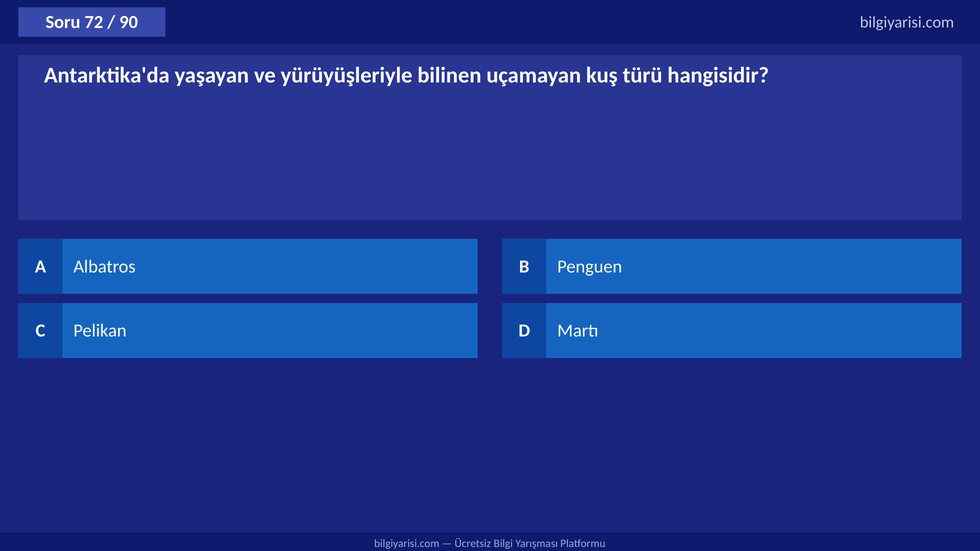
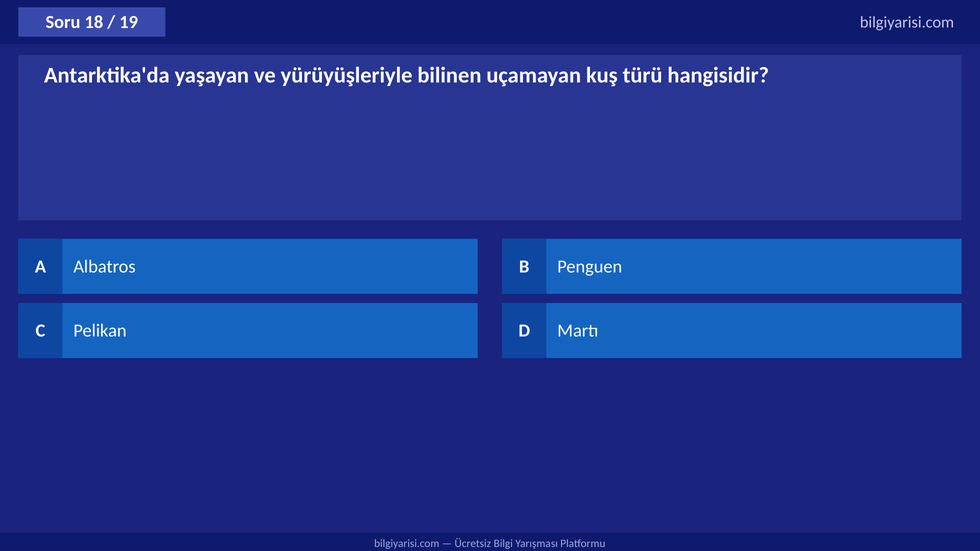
72: 72 -> 18
90: 90 -> 19
